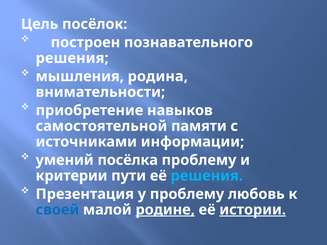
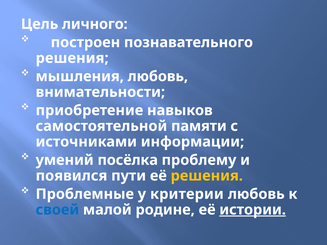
посёлок: посёлок -> личного
мышления родина: родина -> любовь
критерии: критерии -> появился
решения at (207, 176) colour: light blue -> yellow
Презентация: Презентация -> Проблемные
у проблему: проблему -> критерии
родине underline: present -> none
